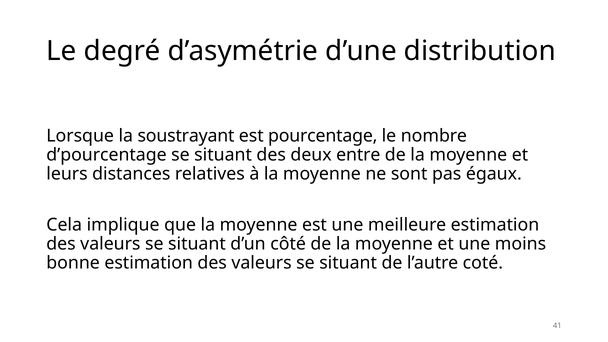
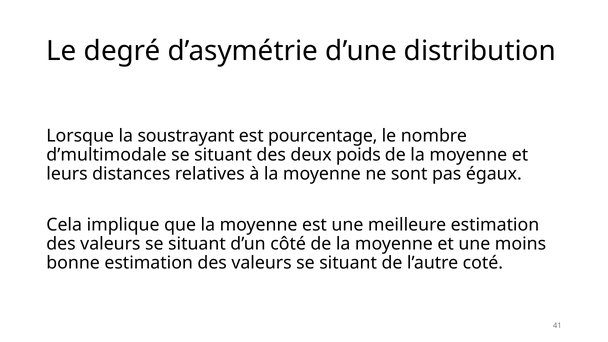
d’pourcentage: d’pourcentage -> d’multimodale
entre: entre -> poids
